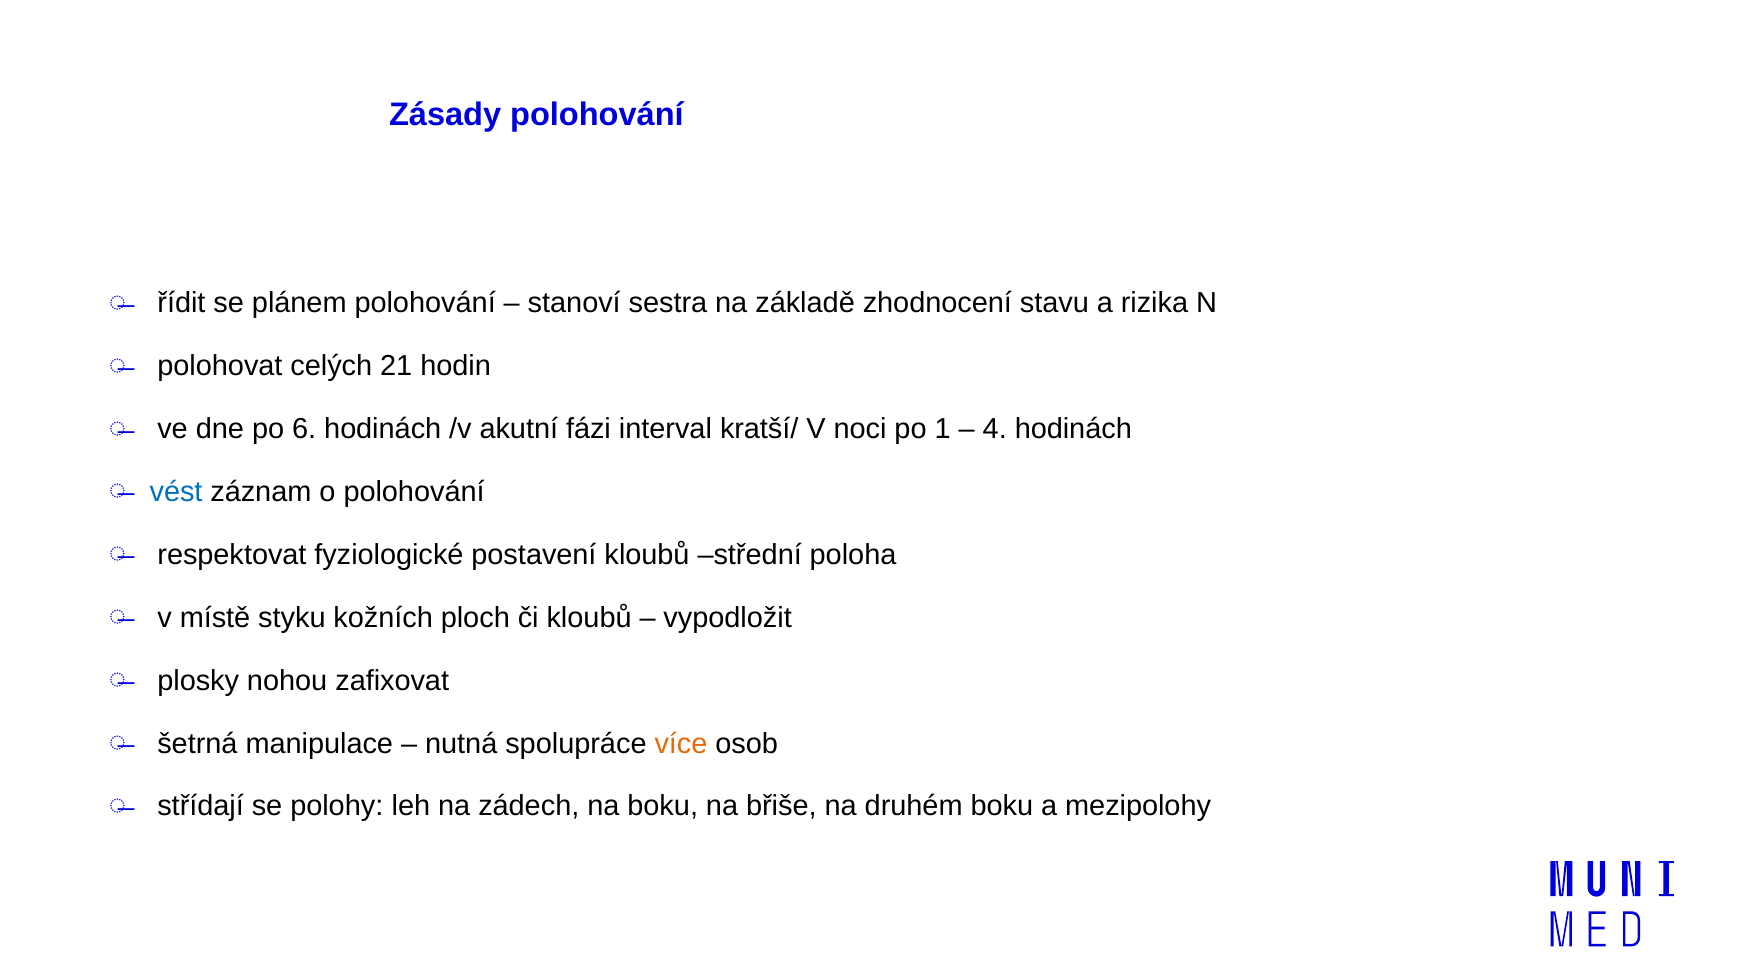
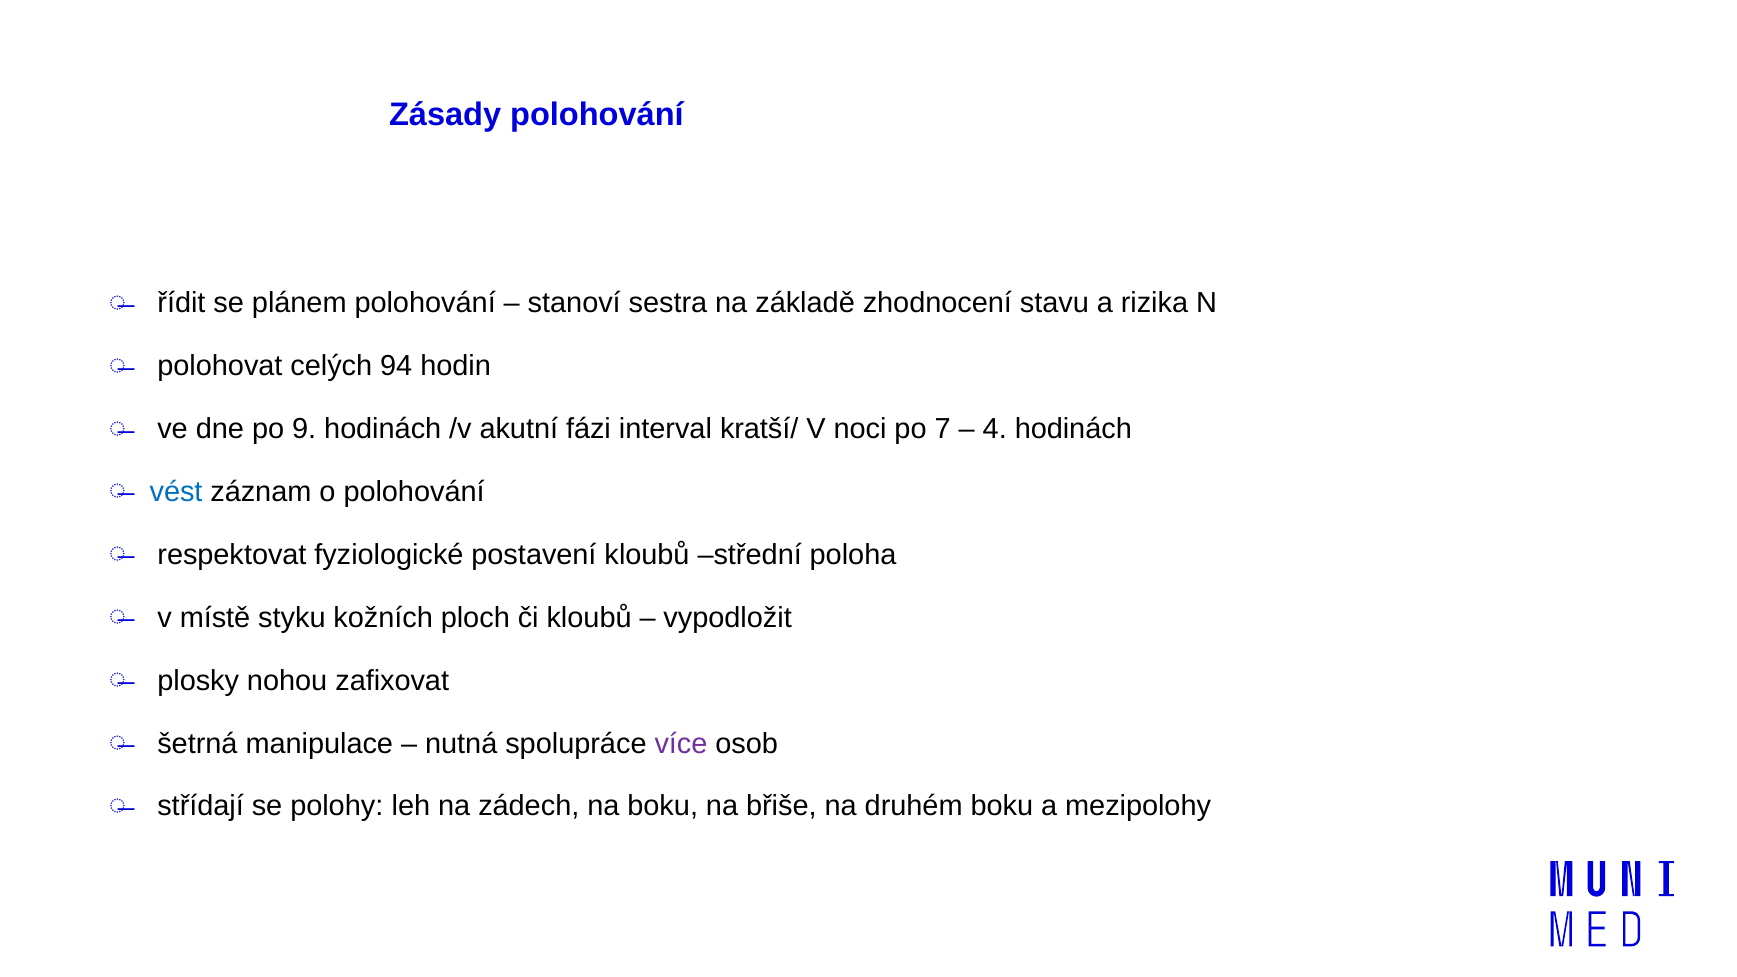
21: 21 -> 94
6: 6 -> 9
1: 1 -> 7
více colour: orange -> purple
